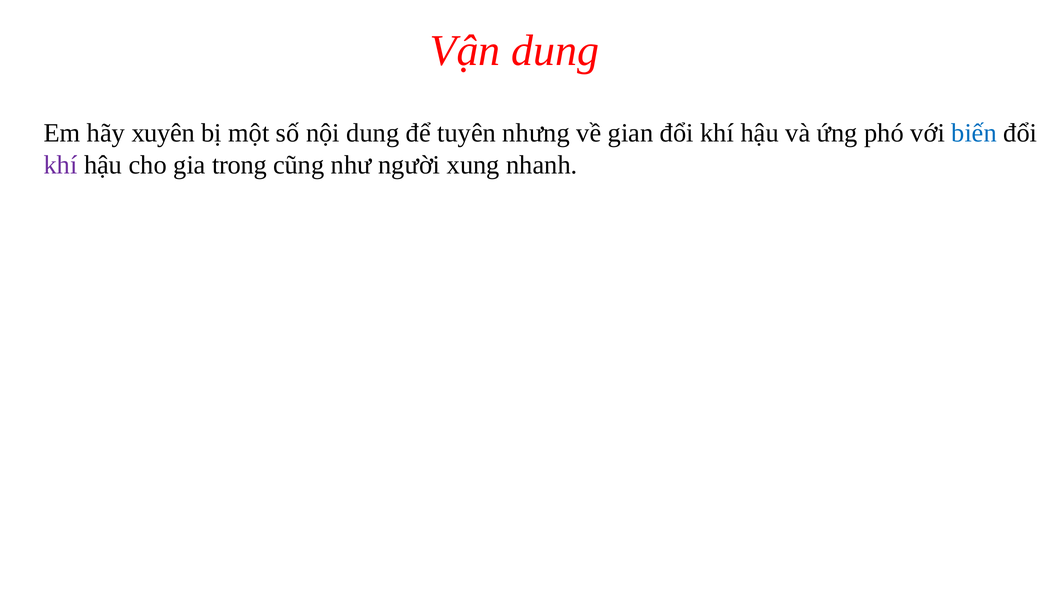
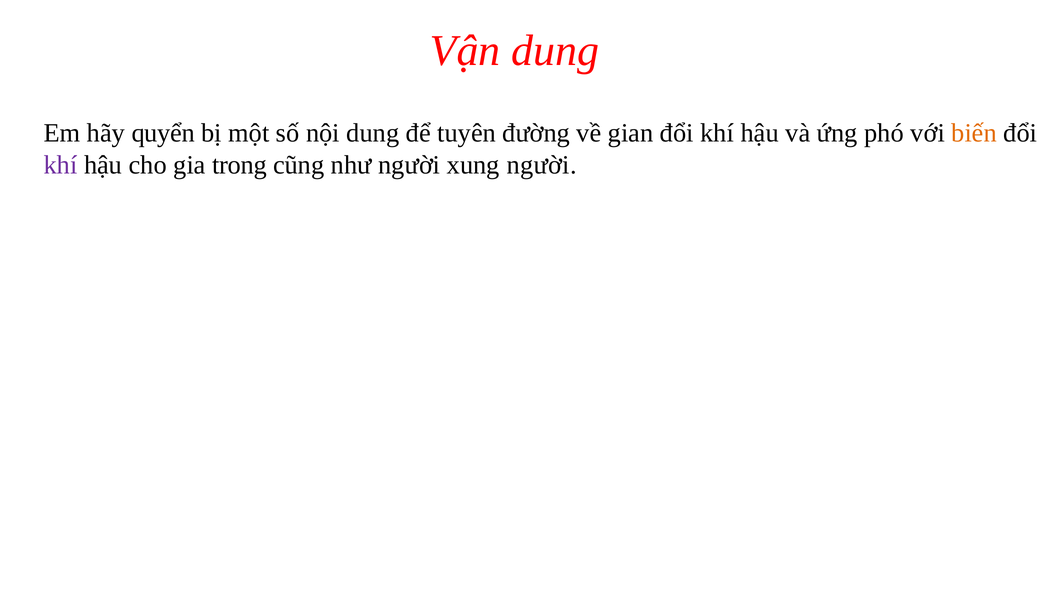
xuyên: xuyên -> quyển
nhưng: nhưng -> đường
biến colour: blue -> orange
xung nhanh: nhanh -> người
